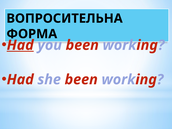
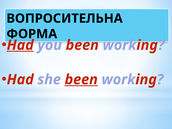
been at (81, 80) underline: none -> present
